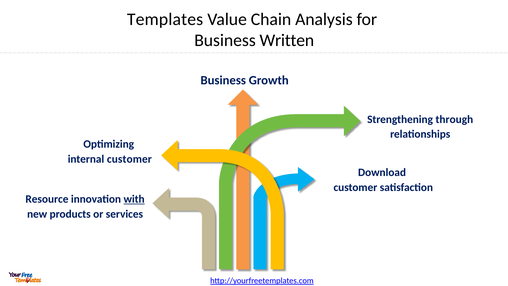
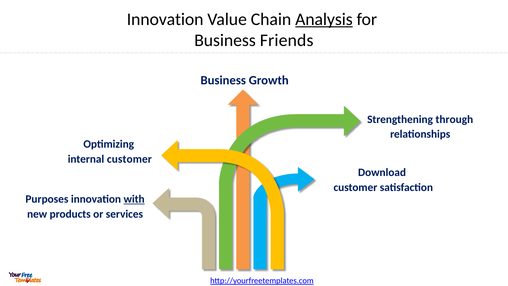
Templates at (165, 19): Templates -> Innovation
Analysis underline: none -> present
Written: Written -> Friends
Resource: Resource -> Purposes
